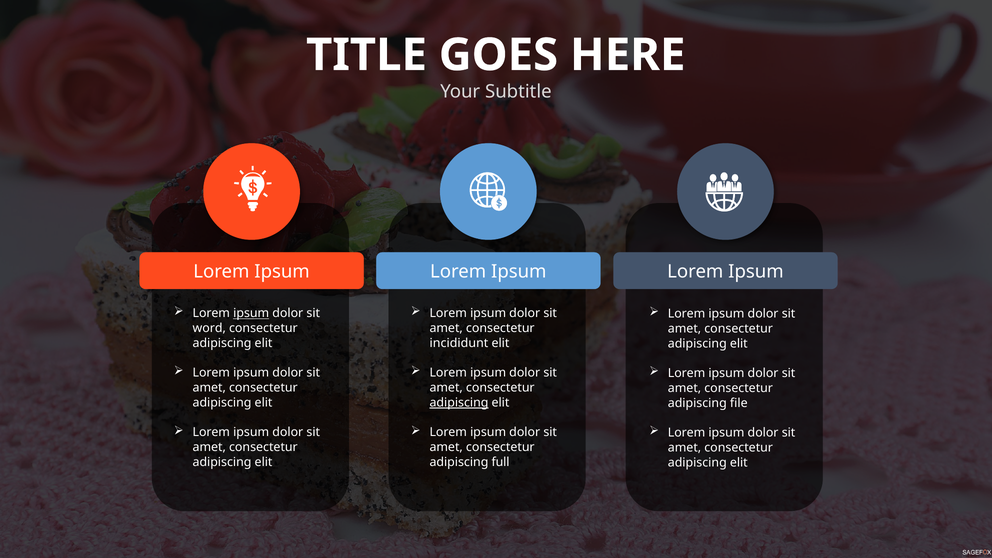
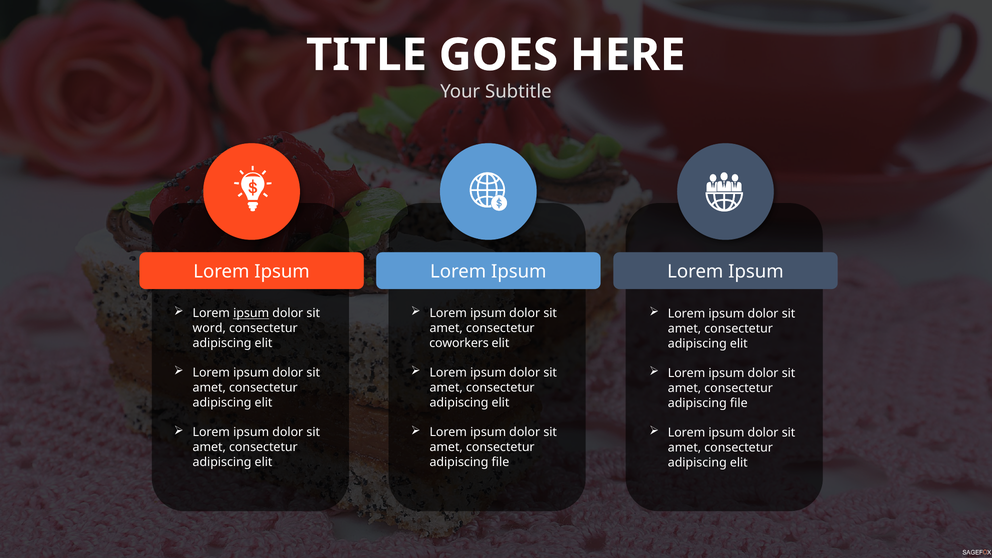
incididunt: incididunt -> coworkers
adipiscing at (459, 403) underline: present -> none
full at (501, 462): full -> file
